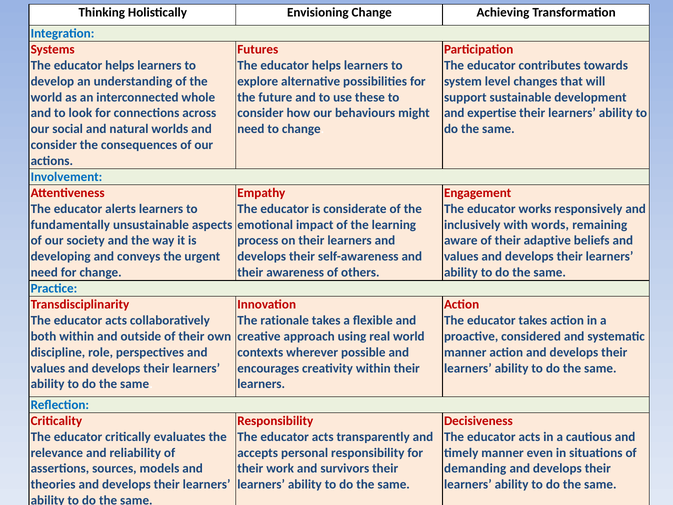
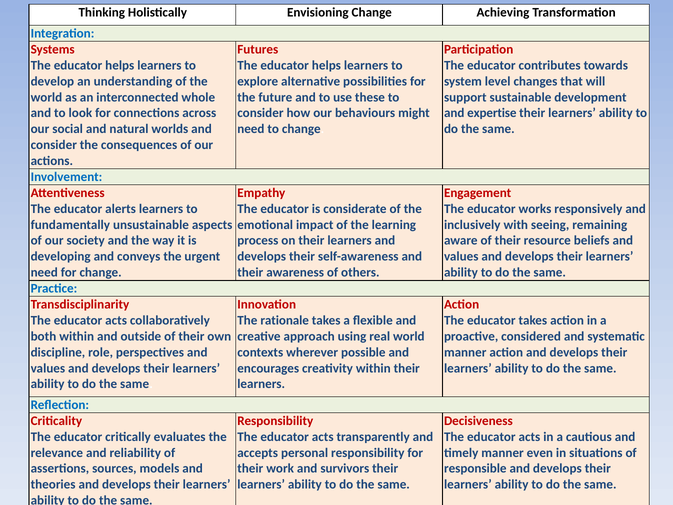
words: words -> seeing
adaptive: adaptive -> resource
demanding: demanding -> responsible
